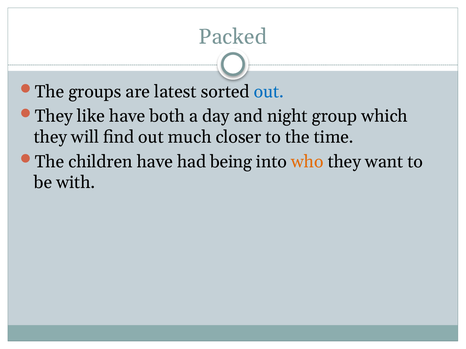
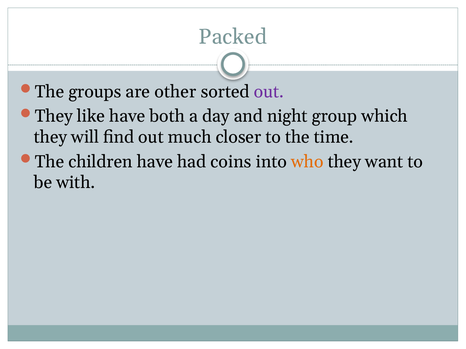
latest: latest -> other
out at (269, 92) colour: blue -> purple
being: being -> coins
